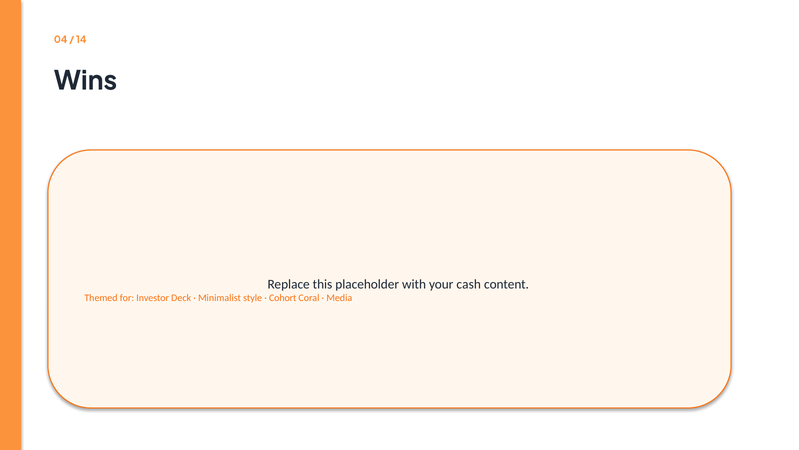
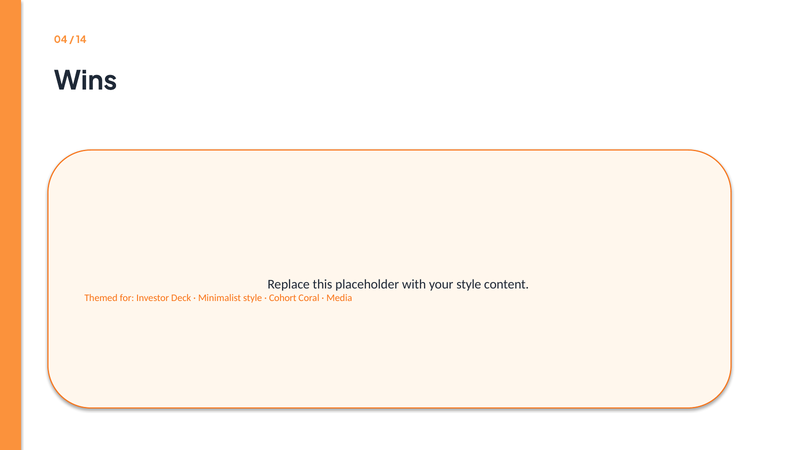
your cash: cash -> style
